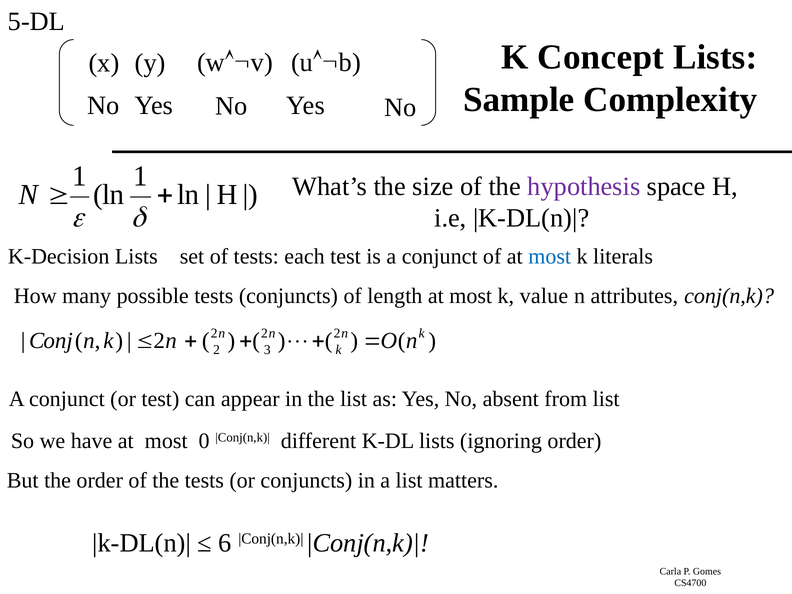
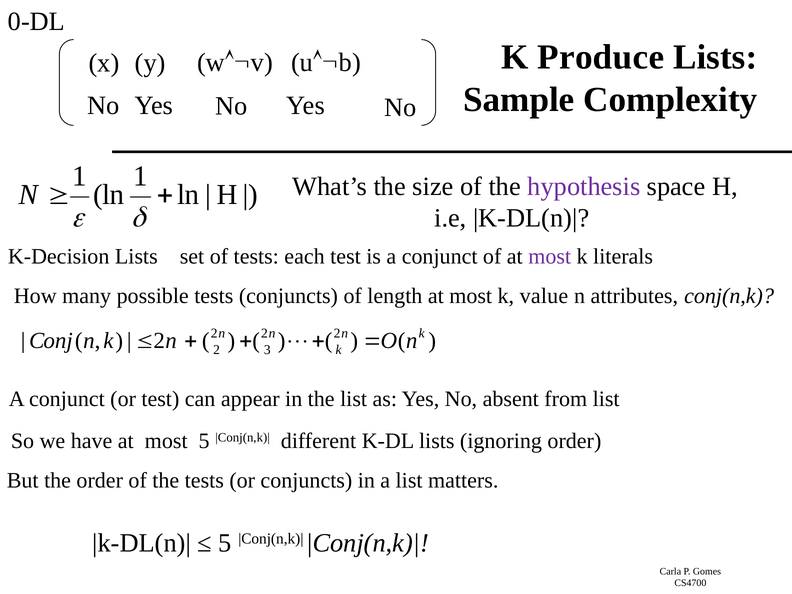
5-DL: 5-DL -> 0-DL
Concept: Concept -> Produce
most at (550, 256) colour: blue -> purple
most 0: 0 -> 5
6 at (225, 543): 6 -> 5
